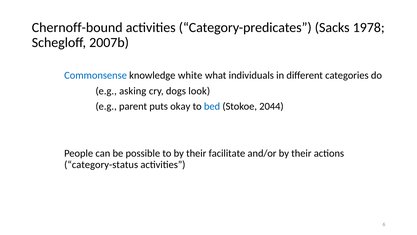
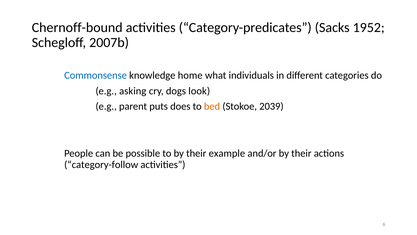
1978: 1978 -> 1952
white: white -> home
okay: okay -> does
bed colour: blue -> orange
2044: 2044 -> 2039
facilitate: facilitate -> example
category-status: category-status -> category-follow
